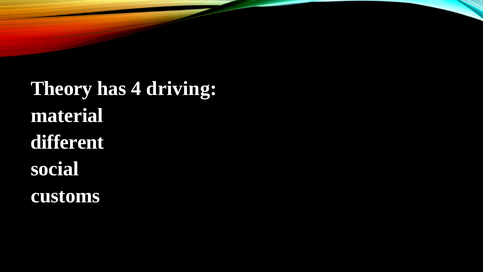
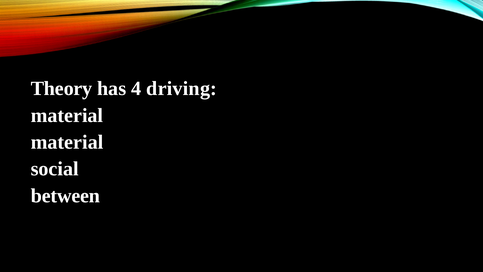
different at (67, 142): different -> material
customs: customs -> between
